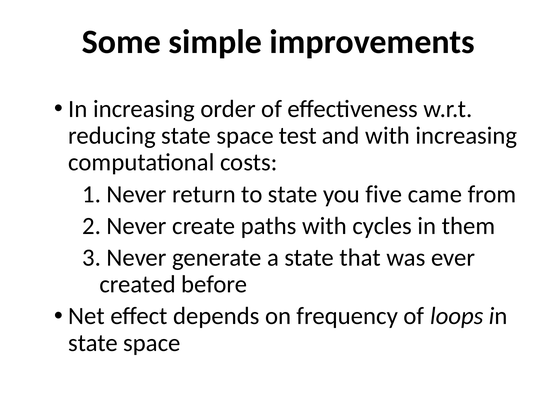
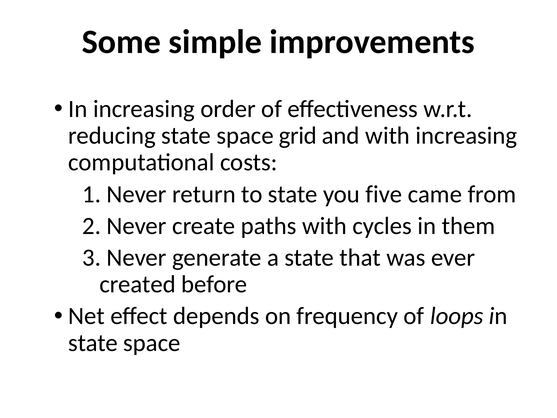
test: test -> grid
